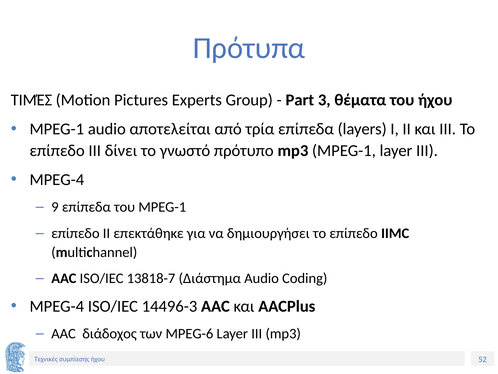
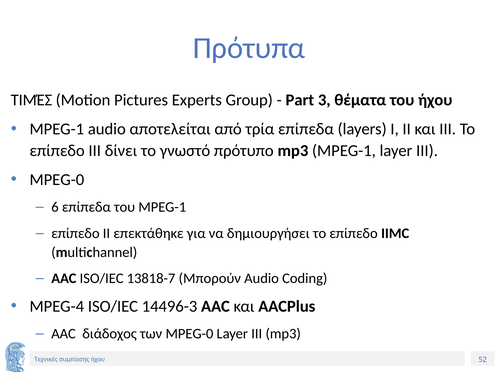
MPEG-4 at (57, 179): MPEG-4 -> MPEG-0
9: 9 -> 6
Διάστημα: Διάστημα -> Μπορούν
των MPEG-6: MPEG-6 -> MPEG-0
